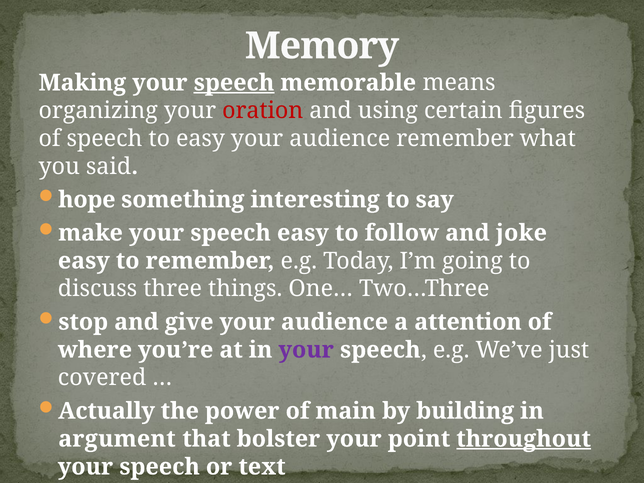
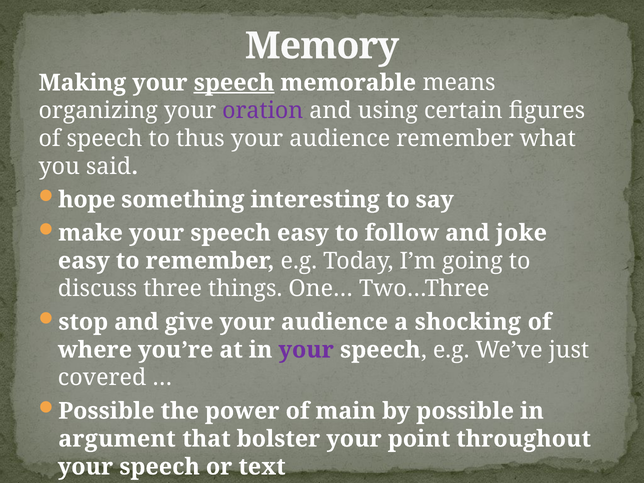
oration colour: red -> purple
to easy: easy -> thus
attention: attention -> shocking
Actually at (107, 411): Actually -> Possible
by building: building -> possible
throughout underline: present -> none
